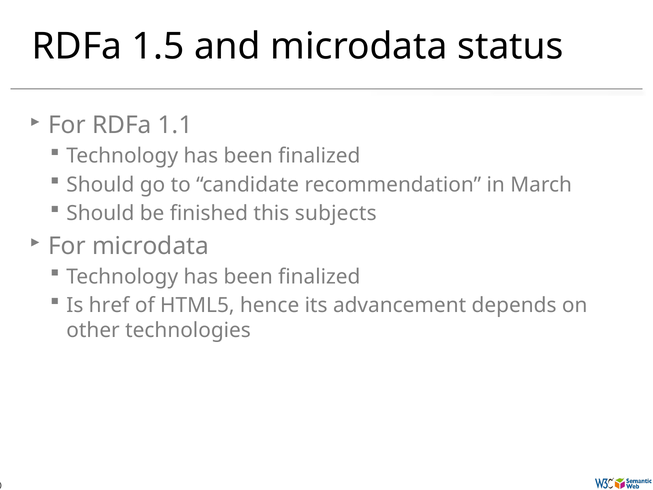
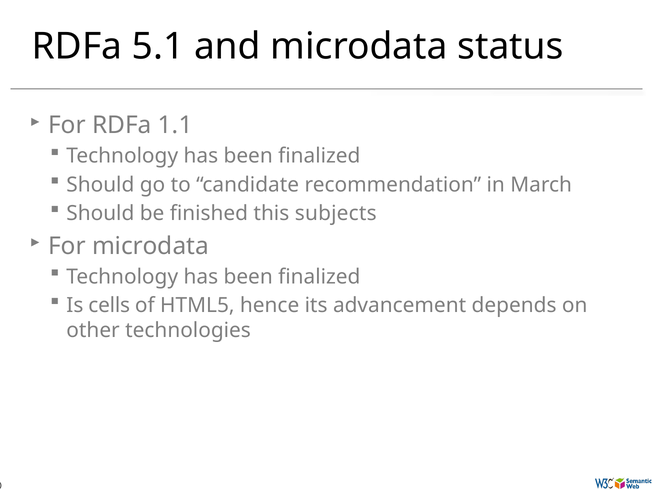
1.5: 1.5 -> 5.1
href: href -> cells
